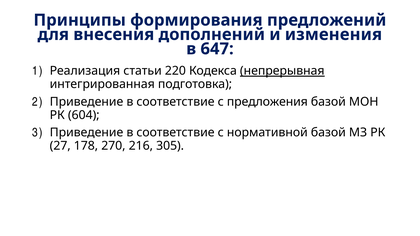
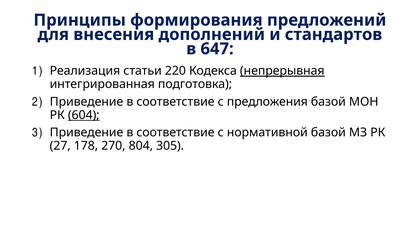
изменения: изменения -> стандартов
604 underline: none -> present
216: 216 -> 804
